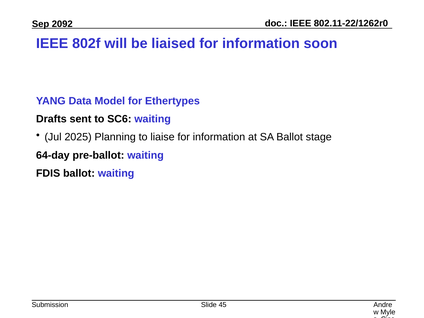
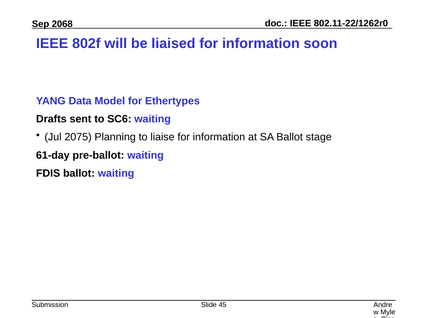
2092: 2092 -> 2068
2025: 2025 -> 2075
64-day: 64-day -> 61-day
